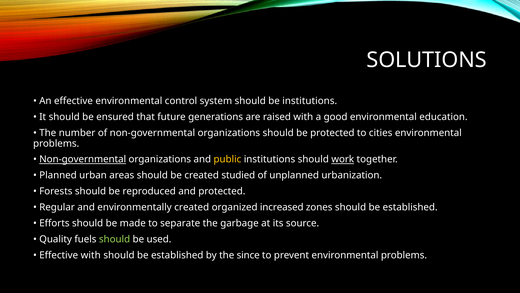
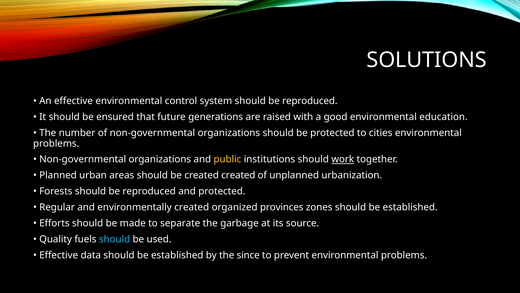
system should be institutions: institutions -> reproduced
Non-governmental at (83, 159) underline: present -> none
created studied: studied -> created
increased: increased -> provinces
should at (115, 239) colour: light green -> light blue
Effective with: with -> data
